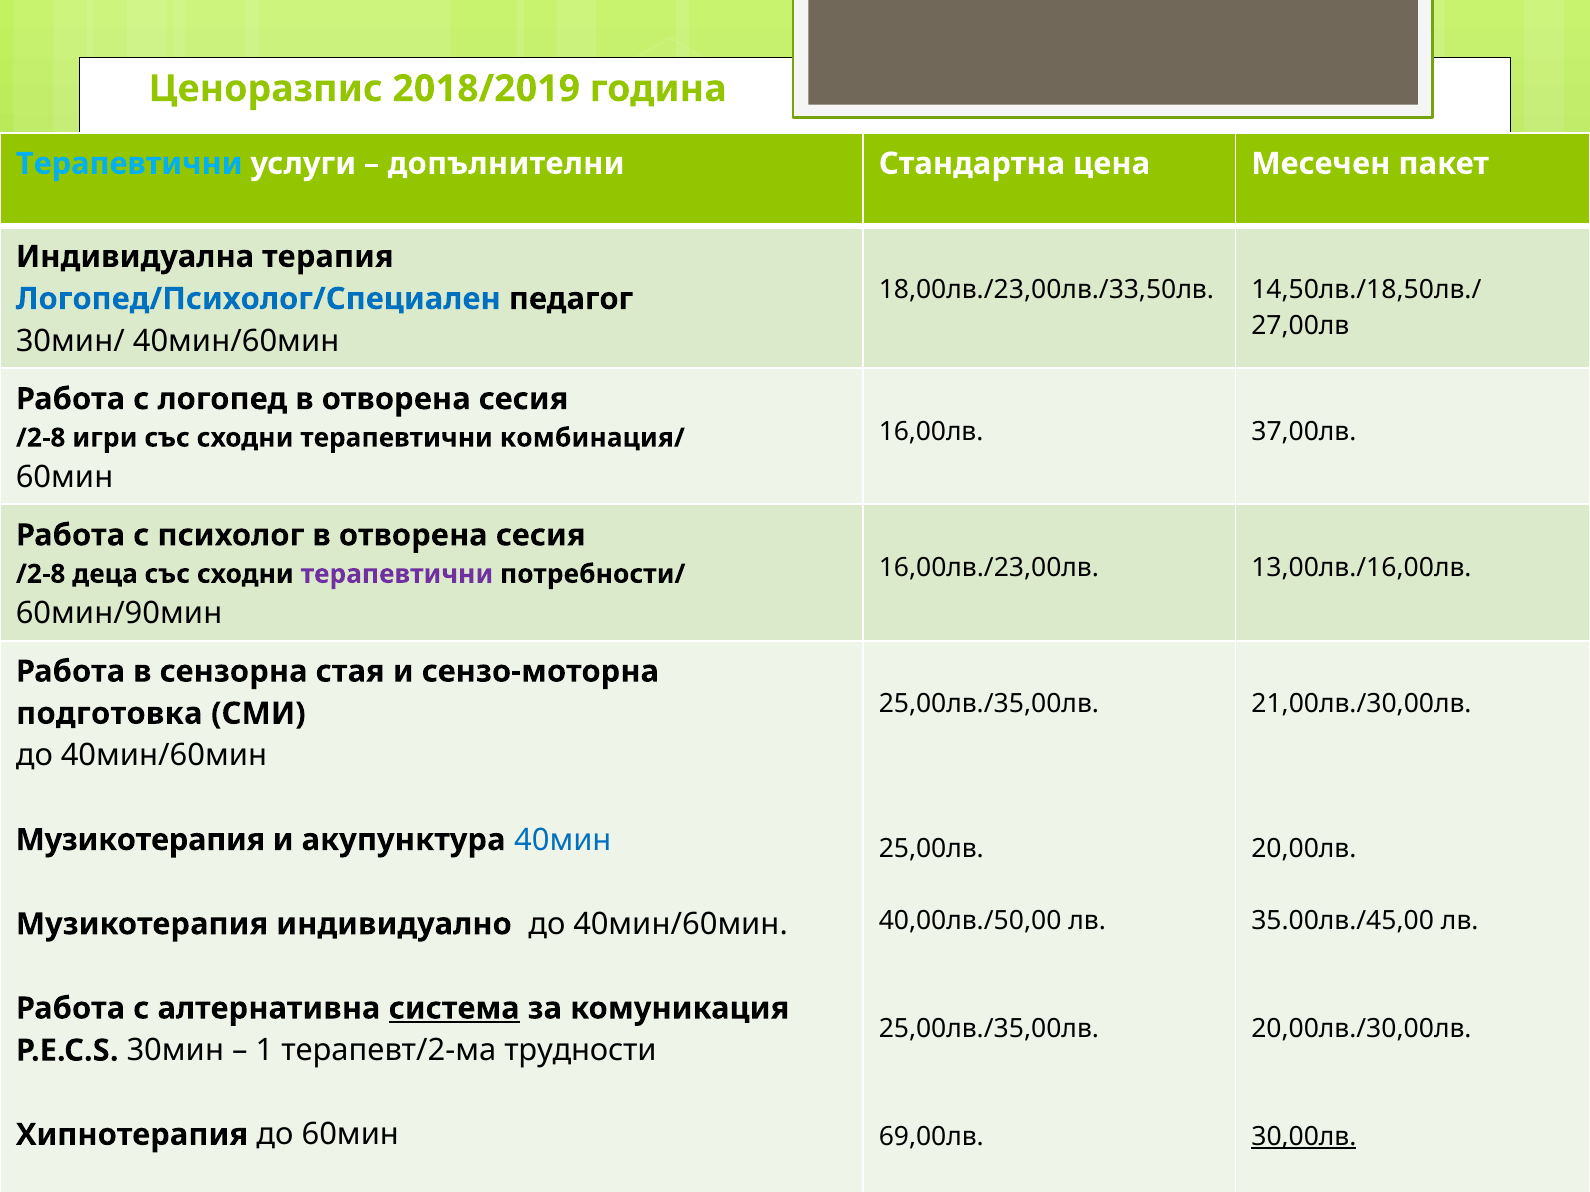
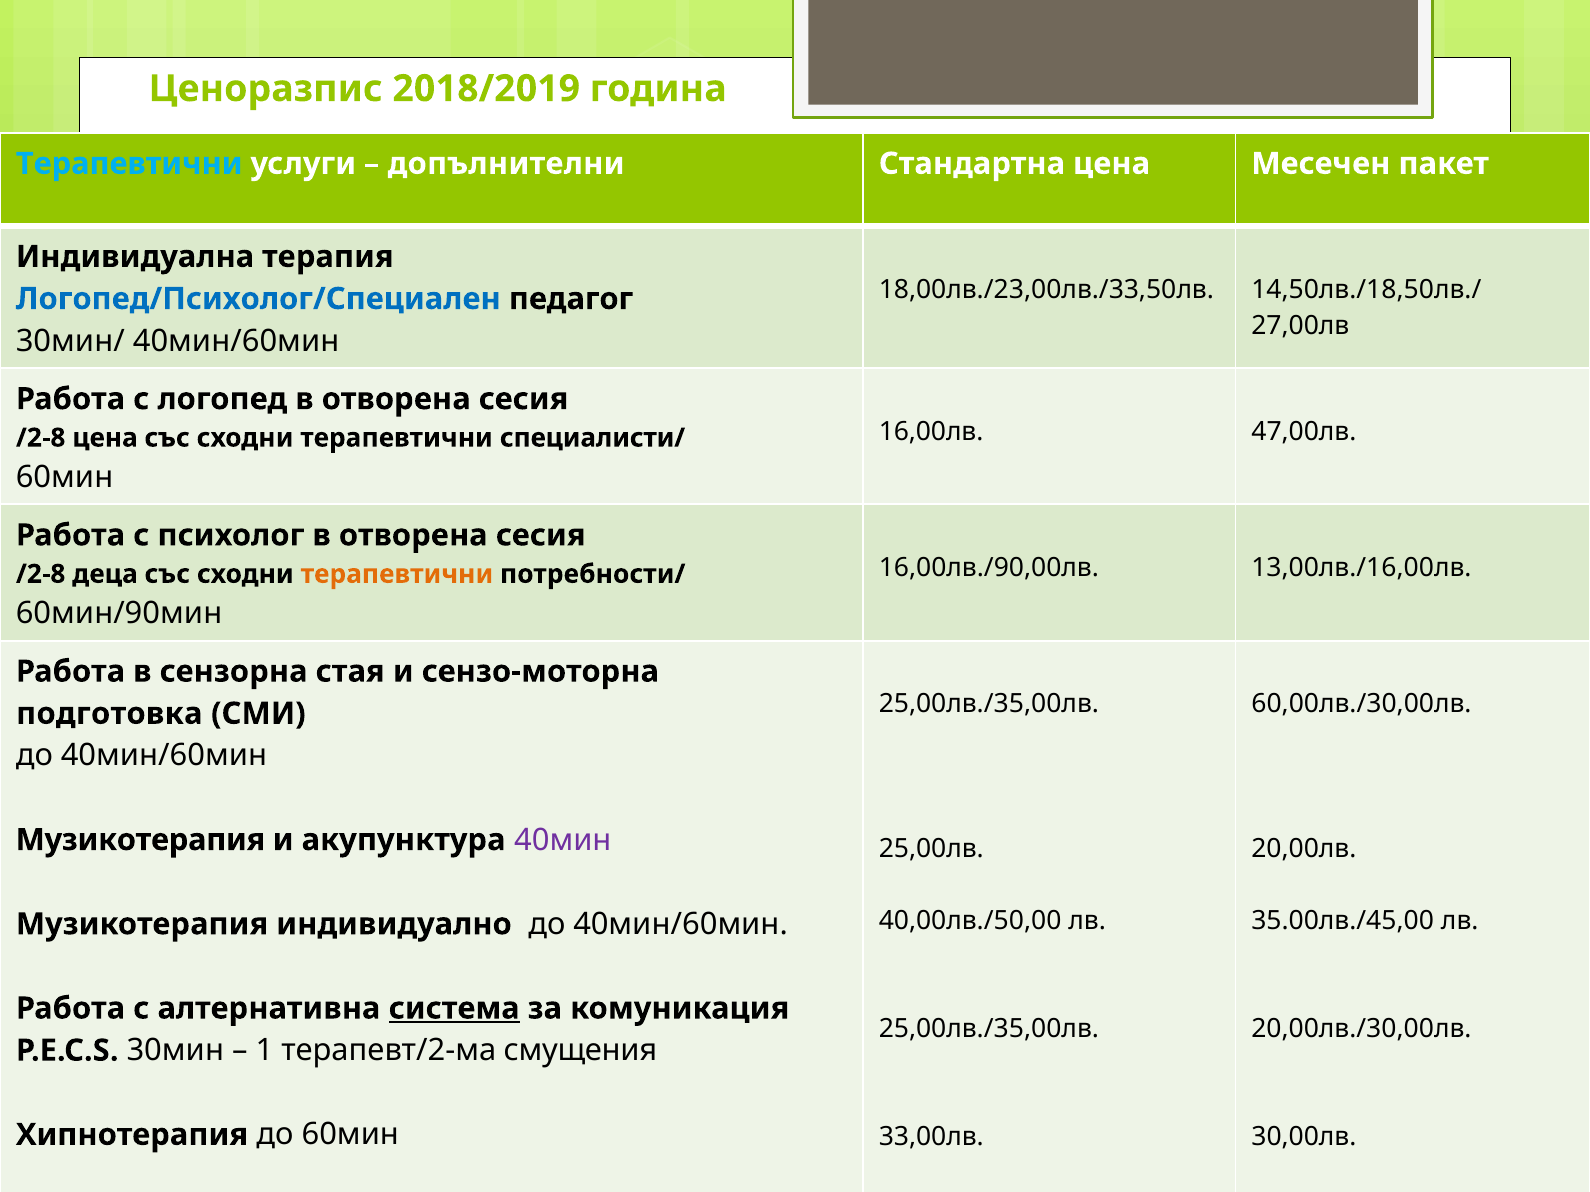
37,00лв: 37,00лв -> 47,00лв
/2-8 игри: игри -> цена
комбинация/: комбинация/ -> специалисти/
16,00лв./23,00лв: 16,00лв./23,00лв -> 16,00лв./90,00лв
терапевтични at (397, 574) colour: purple -> orange
21,00лв./30,00лв: 21,00лв./30,00лв -> 60,00лв./30,00лв
40мин colour: blue -> purple
трудности: трудности -> смущения
69,00лв: 69,00лв -> 33,00лв
30,00лв underline: present -> none
